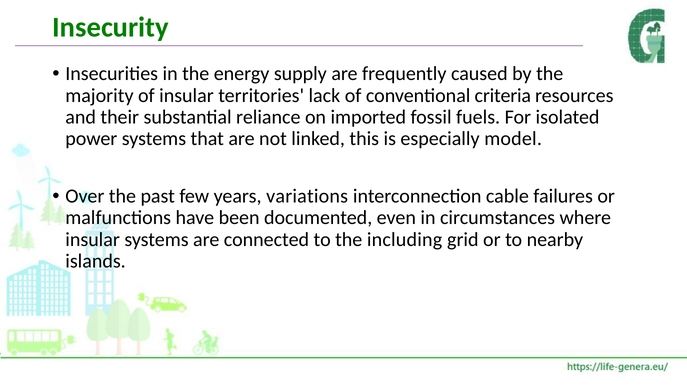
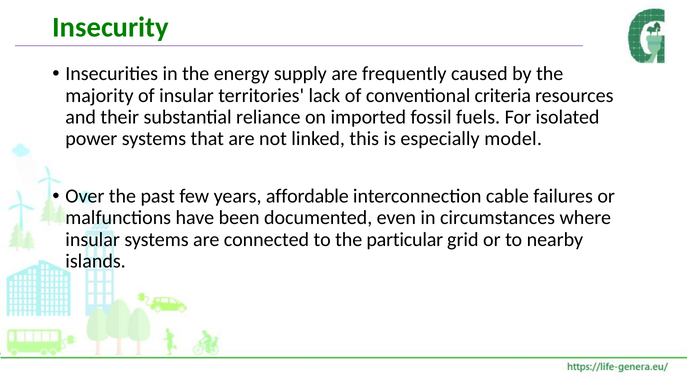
variations: variations -> affordable
including: including -> particular
